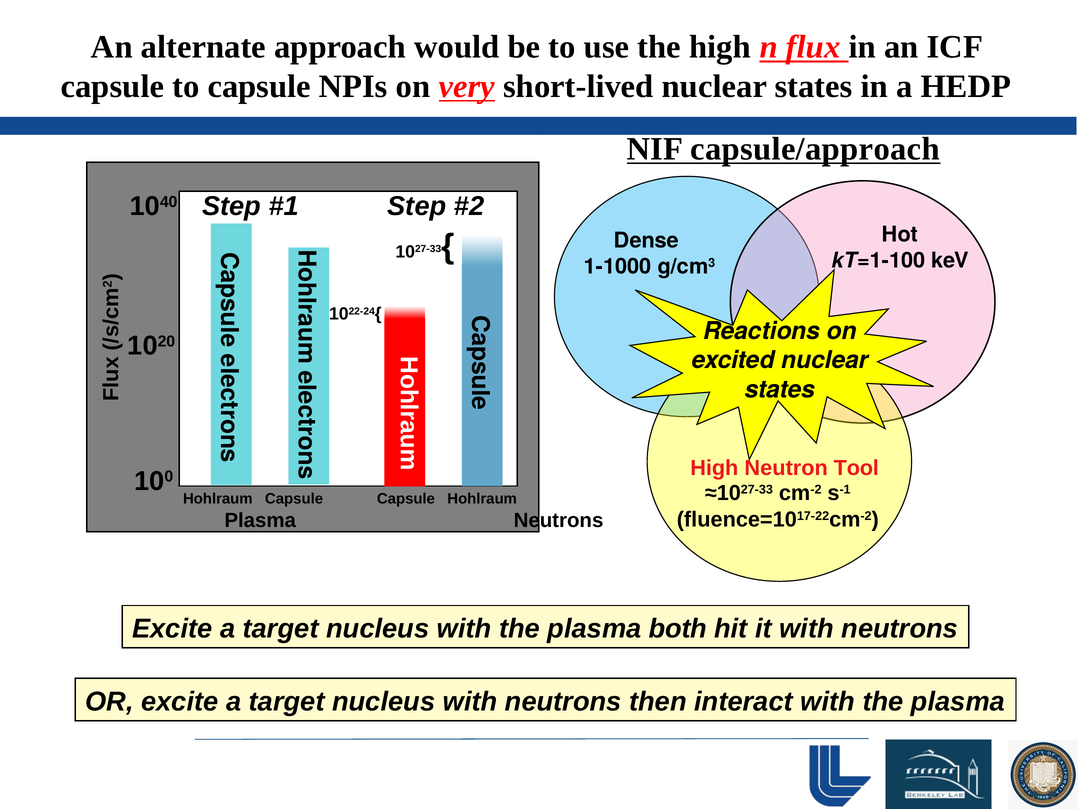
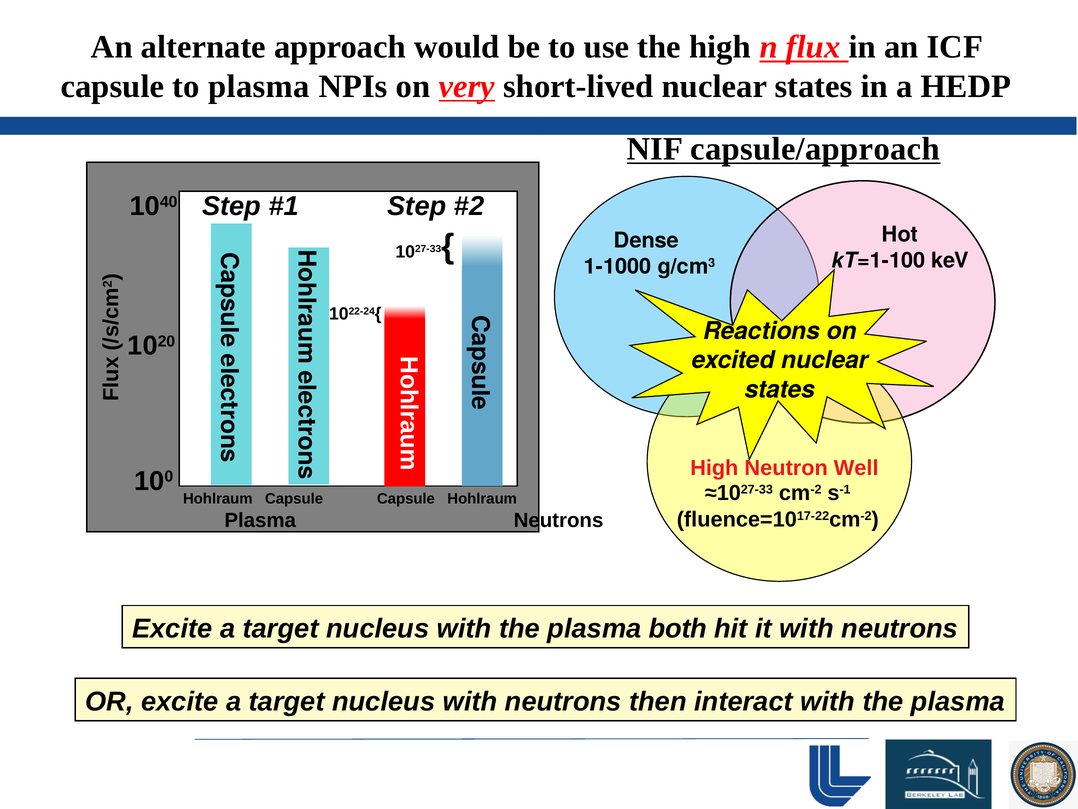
to capsule: capsule -> plasma
Tool: Tool -> Well
